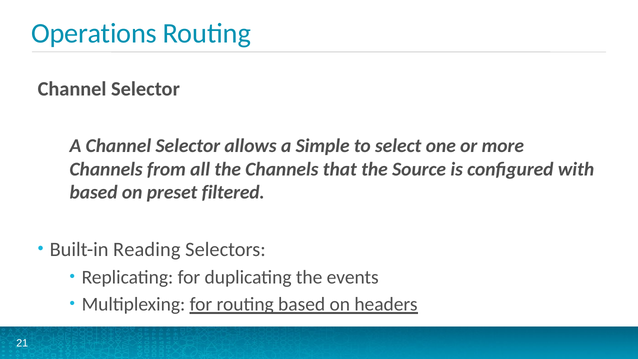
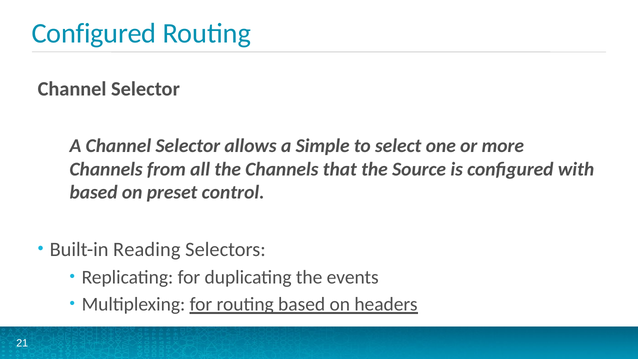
Operations at (94, 33): Operations -> Configured
filtered: filtered -> control
